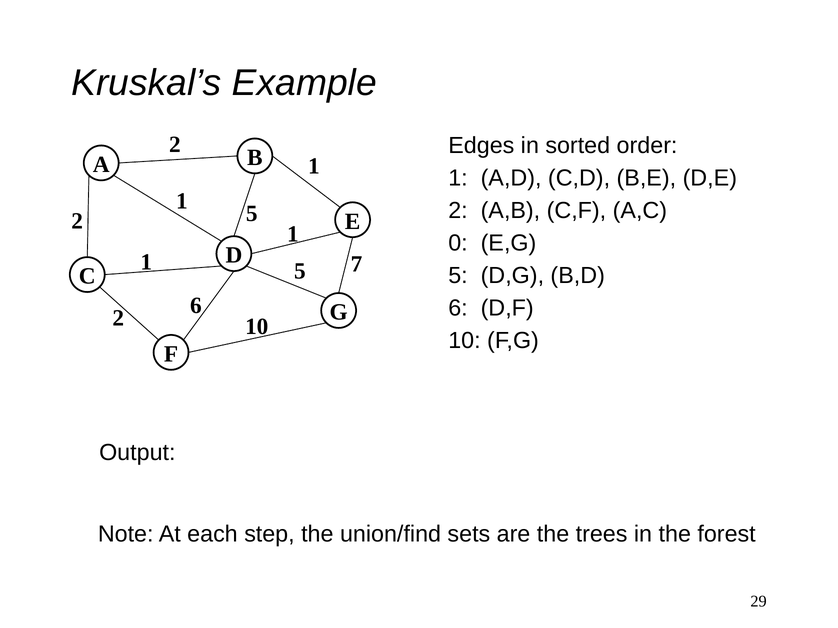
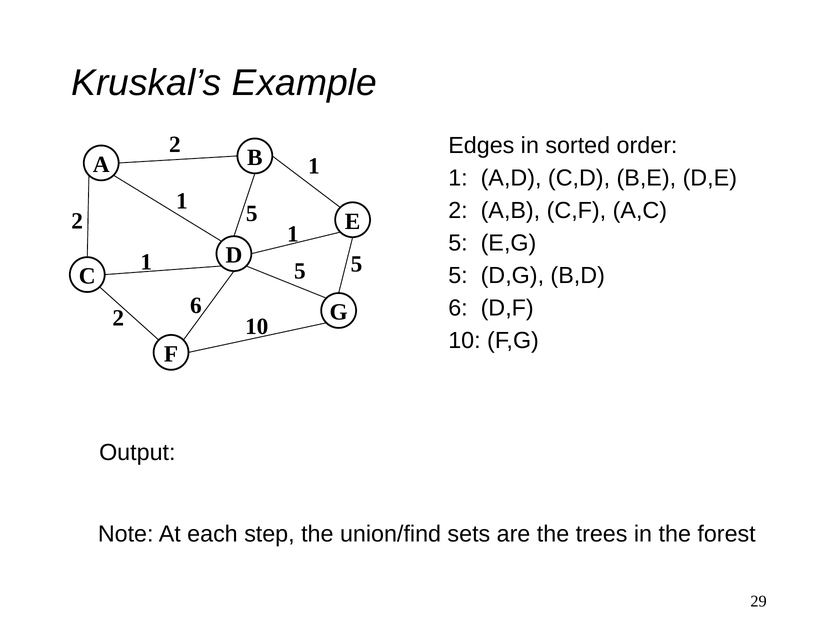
0 at (458, 243): 0 -> 5
5 7: 7 -> 5
